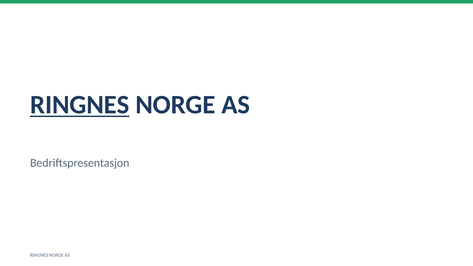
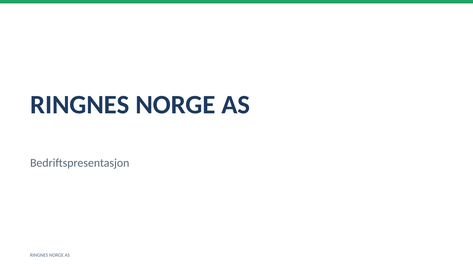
RINGNES at (80, 105) underline: present -> none
